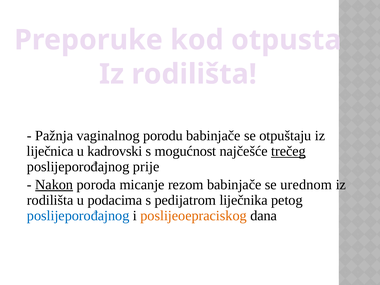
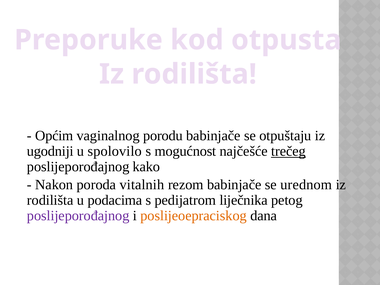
Pažnja: Pažnja -> Općim
liječnica: liječnica -> ugodniji
kadrovski: kadrovski -> spolovilo
prije: prije -> kako
Nakon underline: present -> none
micanje: micanje -> vitalnih
poslijeporođajnog at (78, 216) colour: blue -> purple
